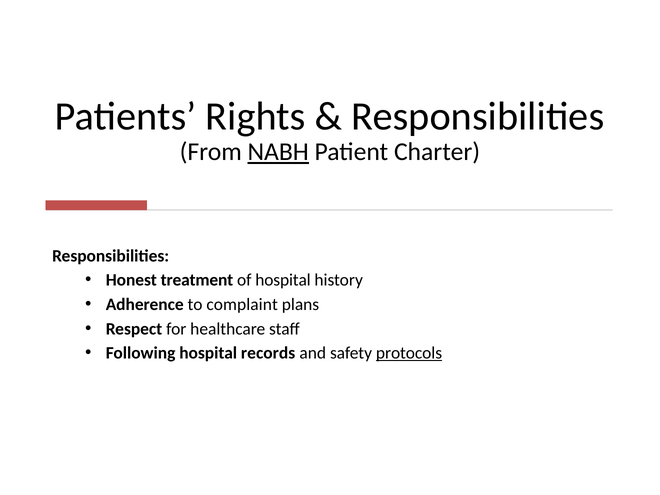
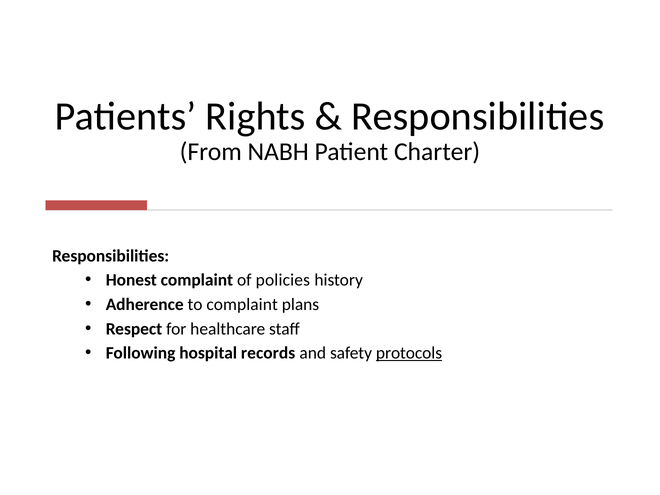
NABH underline: present -> none
Honest treatment: treatment -> complaint
of hospital: hospital -> policies
